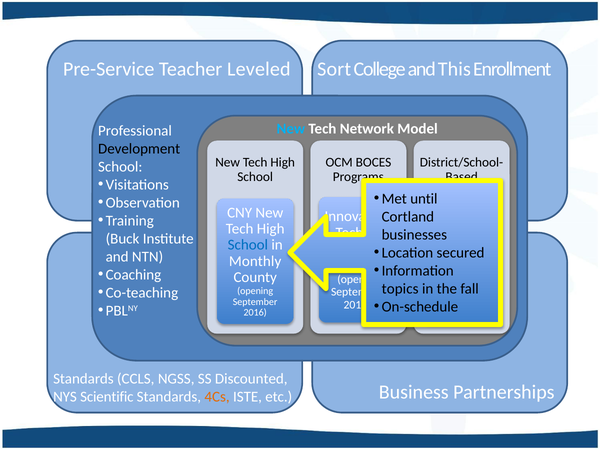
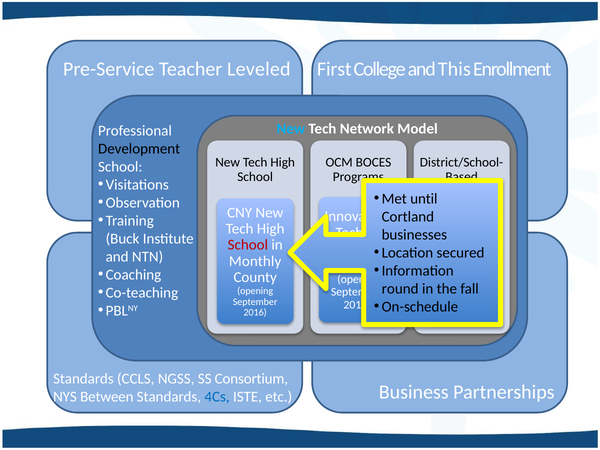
Sort: Sort -> First
School at (248, 245) colour: blue -> red
topics: topics -> round
Discounted: Discounted -> Consortium
Scientific: Scientific -> Between
4Cs colour: orange -> blue
